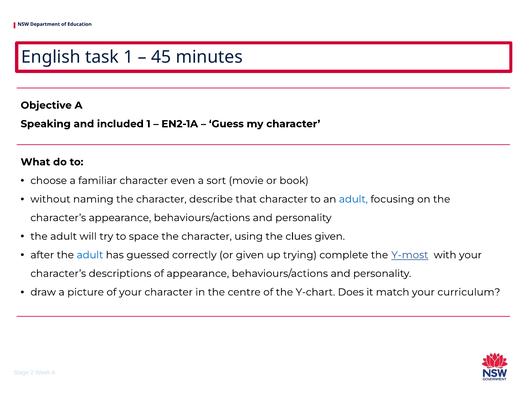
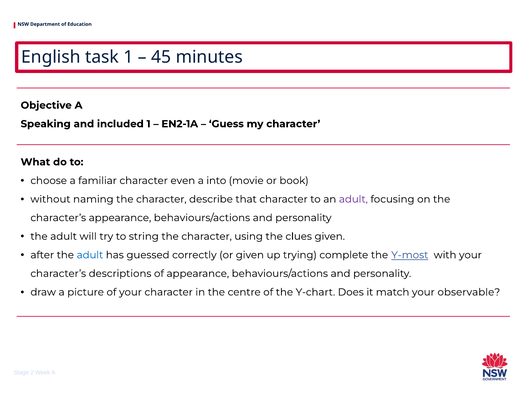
sort: sort -> into
adult at (353, 199) colour: blue -> purple
space: space -> string
curriculum: curriculum -> observable
